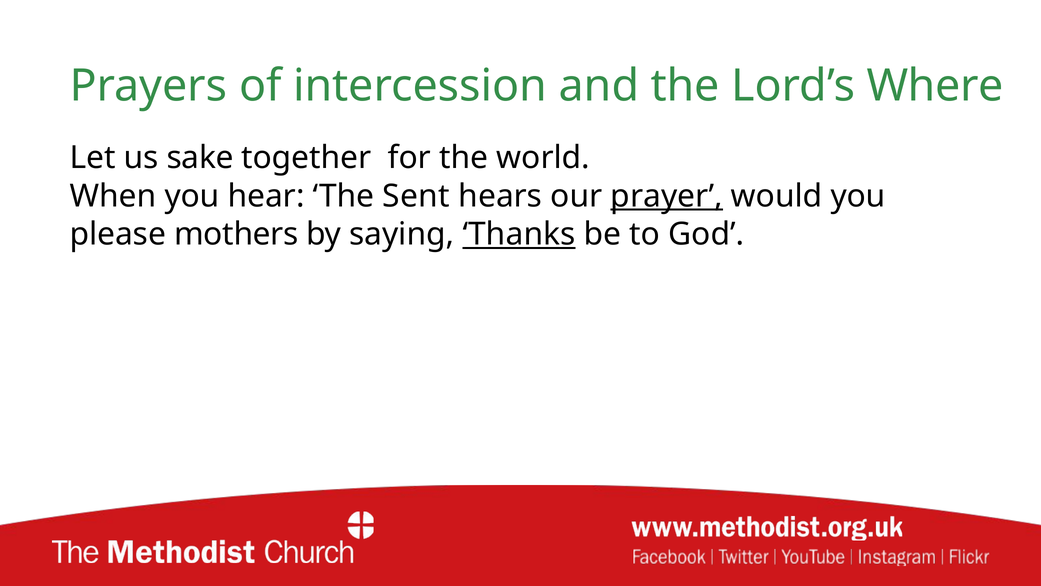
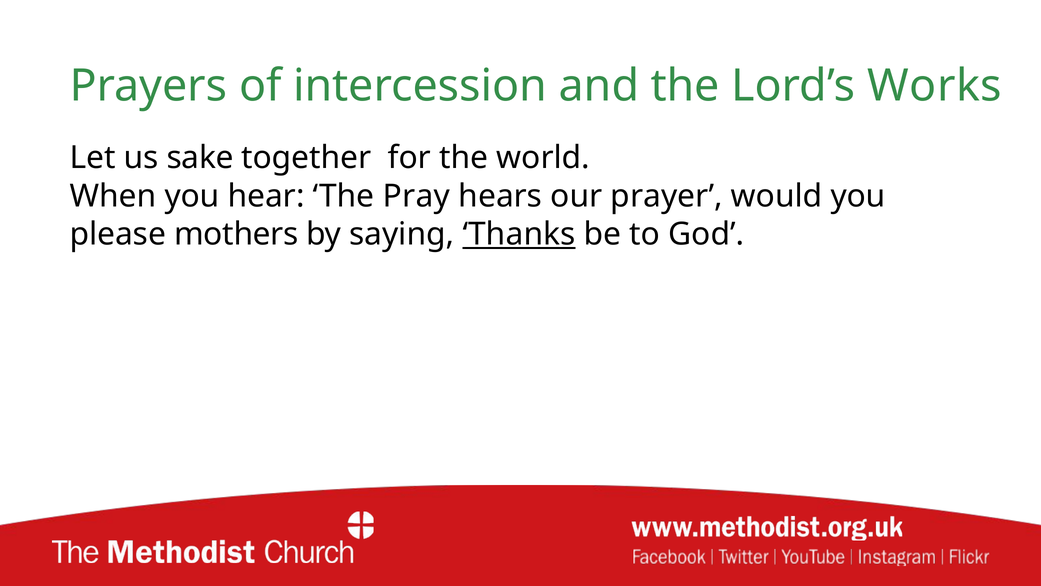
Where: Where -> Works
Sent: Sent -> Pray
prayer underline: present -> none
